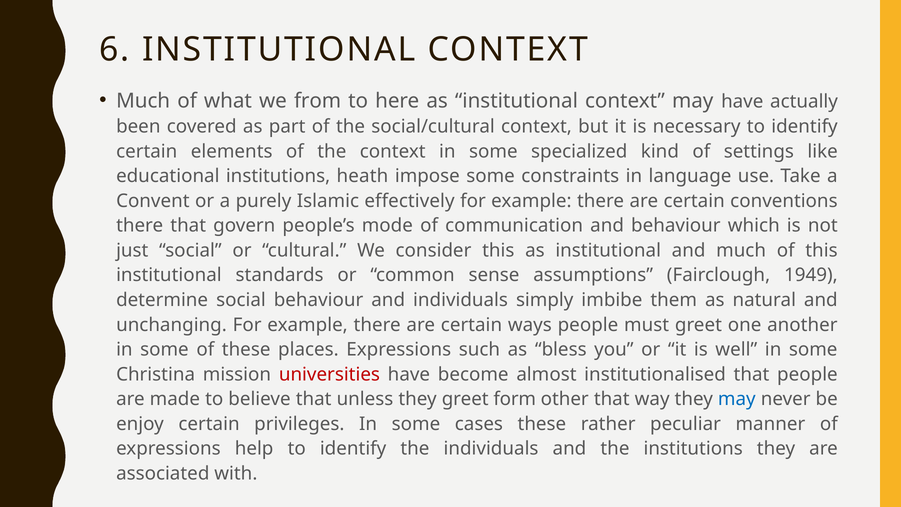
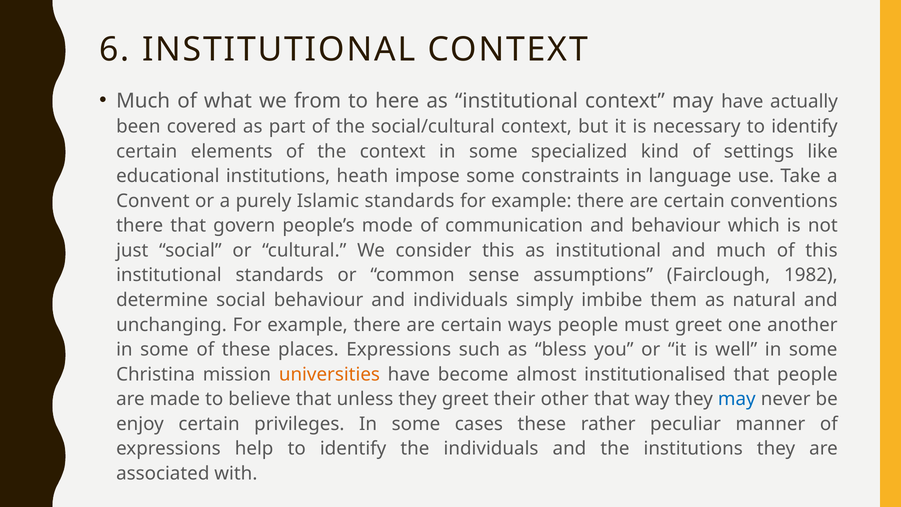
Islamic effectively: effectively -> standards
1949: 1949 -> 1982
universities colour: red -> orange
form: form -> their
